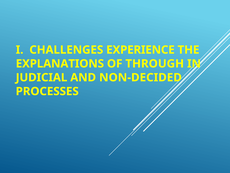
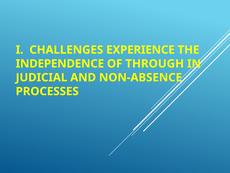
EXPLANATIONS: EXPLANATIONS -> INDEPENDENCE
NON-DECIDED: NON-DECIDED -> NON-ABSENCE
